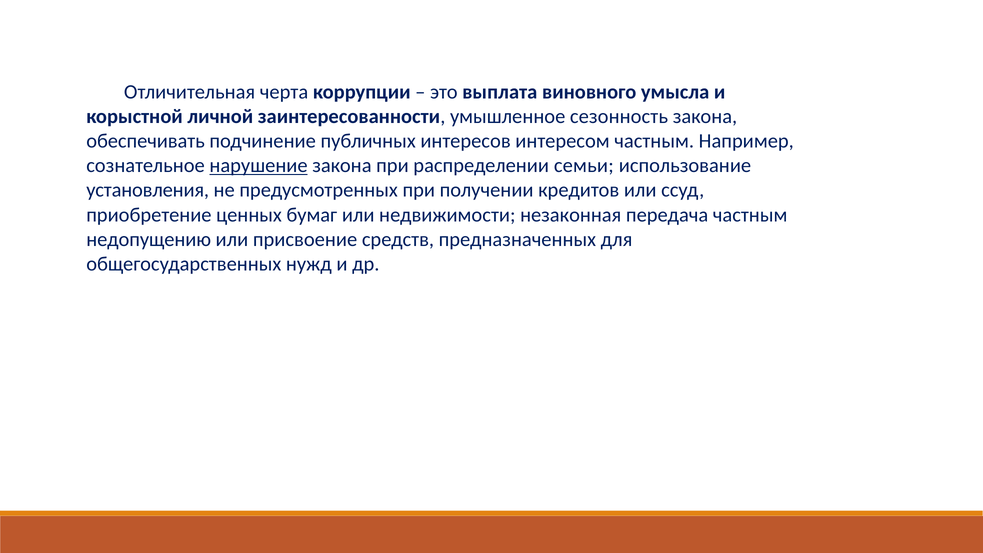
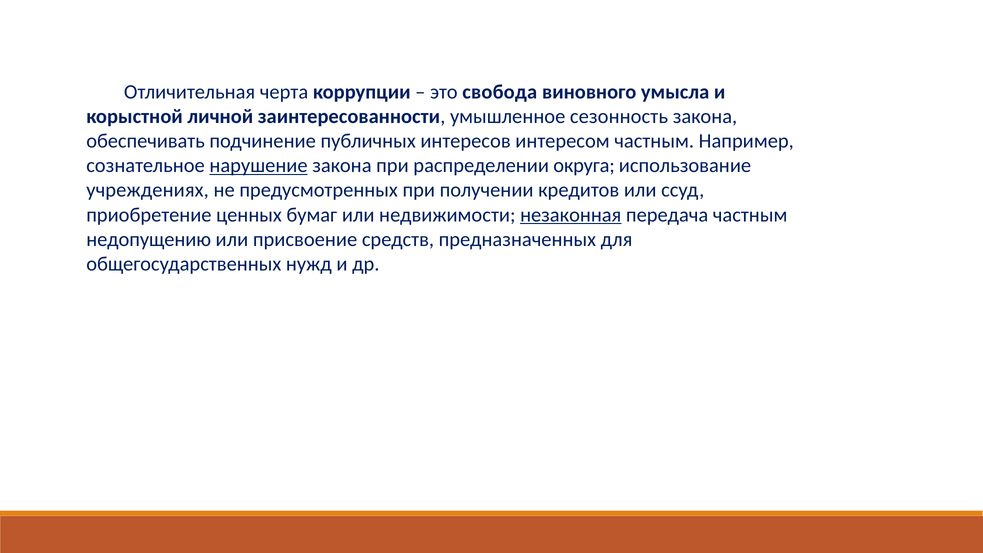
выплата: выплата -> свобода
семьи: семьи -> округа
установления: установления -> учреждениях
незаконная underline: none -> present
